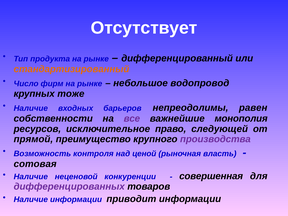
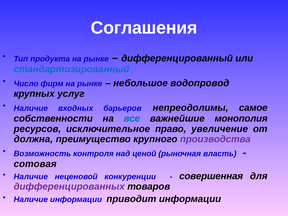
Отсутствует: Отсутствует -> Соглашения
стандартизированный colour: orange -> blue
тоже: тоже -> услуг
равен: равен -> самое
все colour: purple -> blue
следующей: следующей -> увеличение
прямой: прямой -> должна
